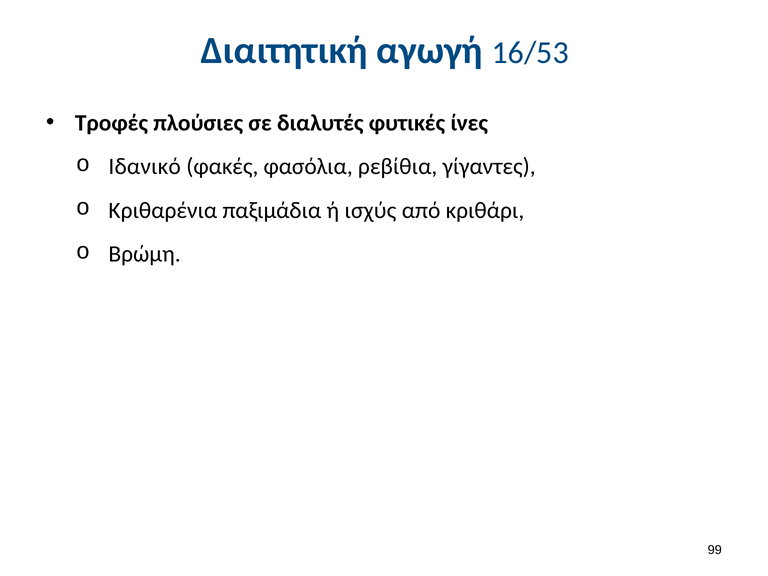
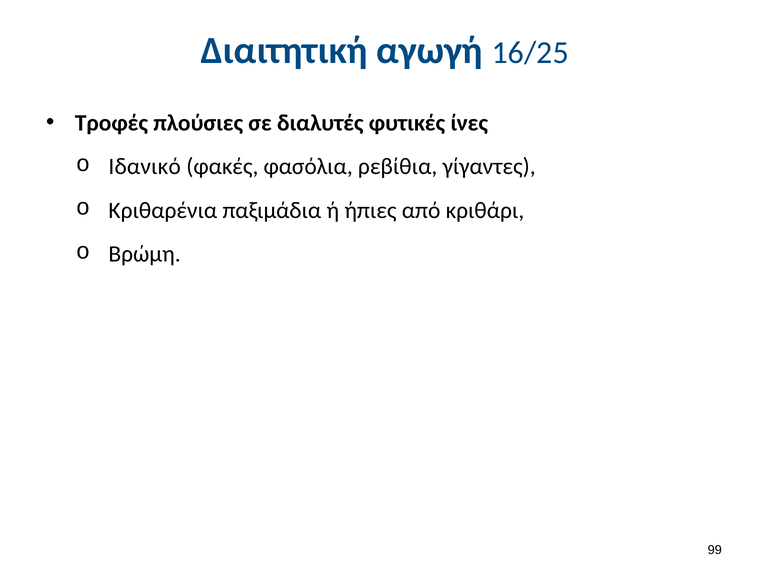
16/53: 16/53 -> 16/25
ισχύς: ισχύς -> ήπιες
